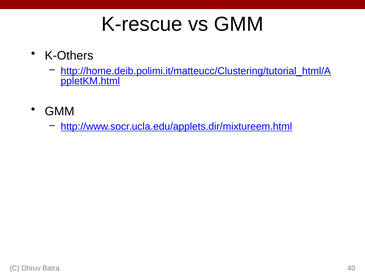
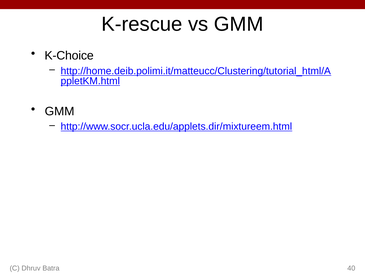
K-Others: K-Others -> K-Choice
